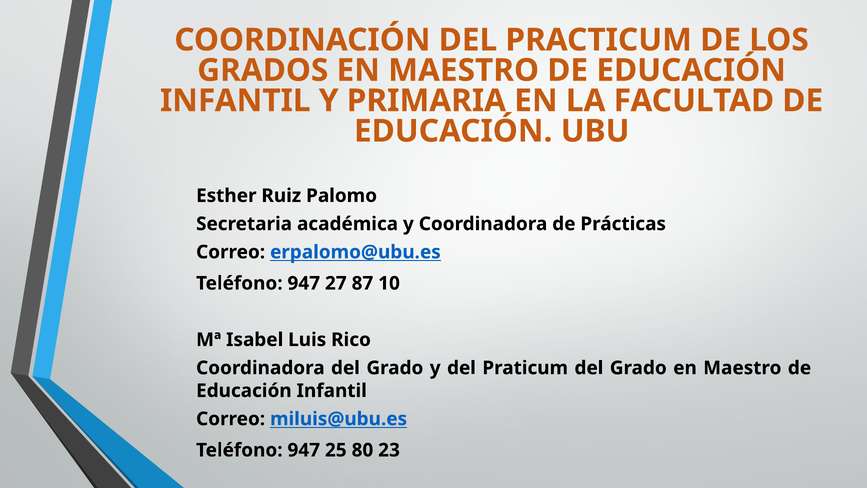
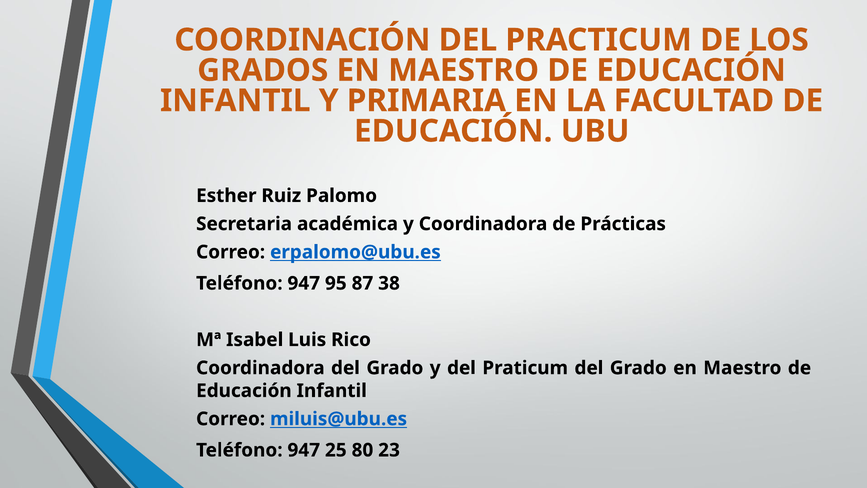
27: 27 -> 95
10: 10 -> 38
